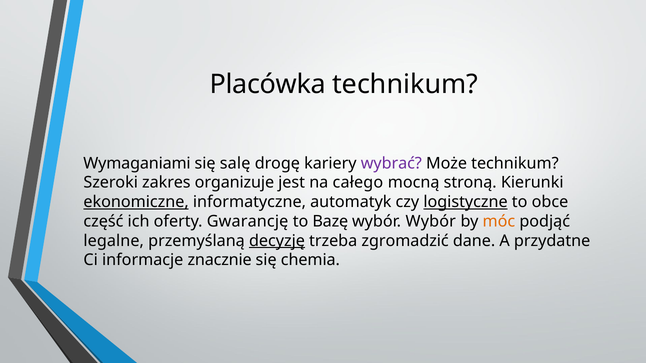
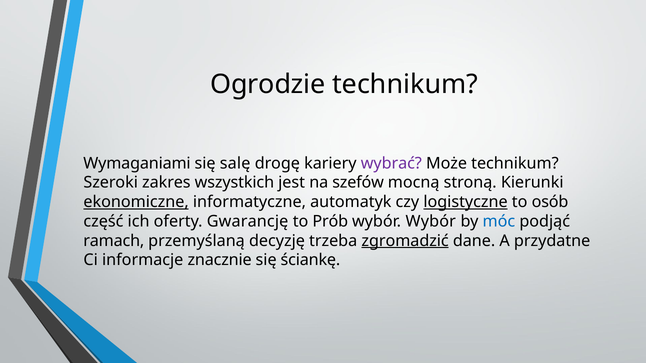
Placówka: Placówka -> Ogrodzie
organizuje: organizuje -> wszystkich
całego: całego -> szefów
obce: obce -> osób
Bazę: Bazę -> Prób
móc colour: orange -> blue
legalne: legalne -> ramach
decyzję underline: present -> none
zgromadzić underline: none -> present
chemia: chemia -> ściankę
